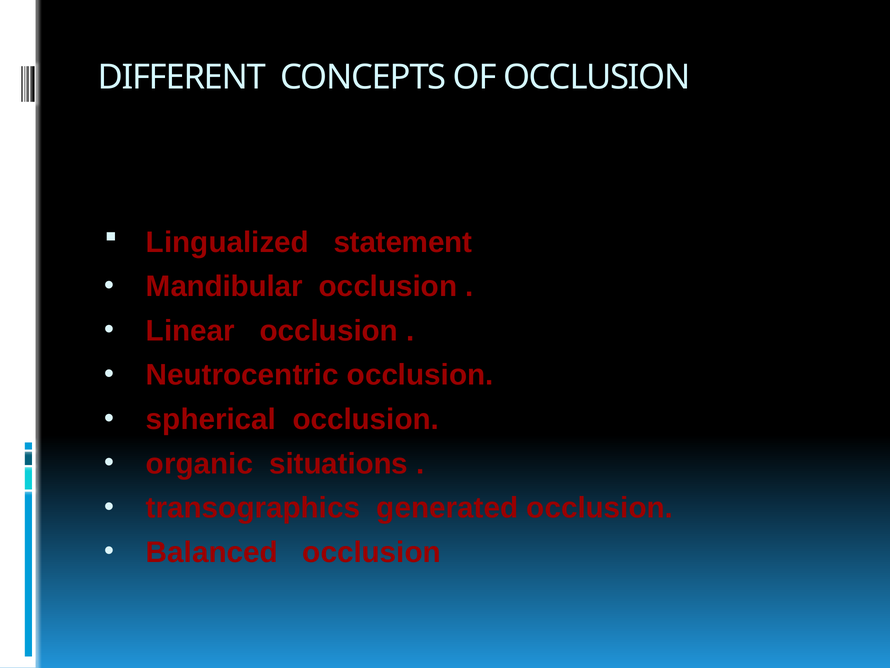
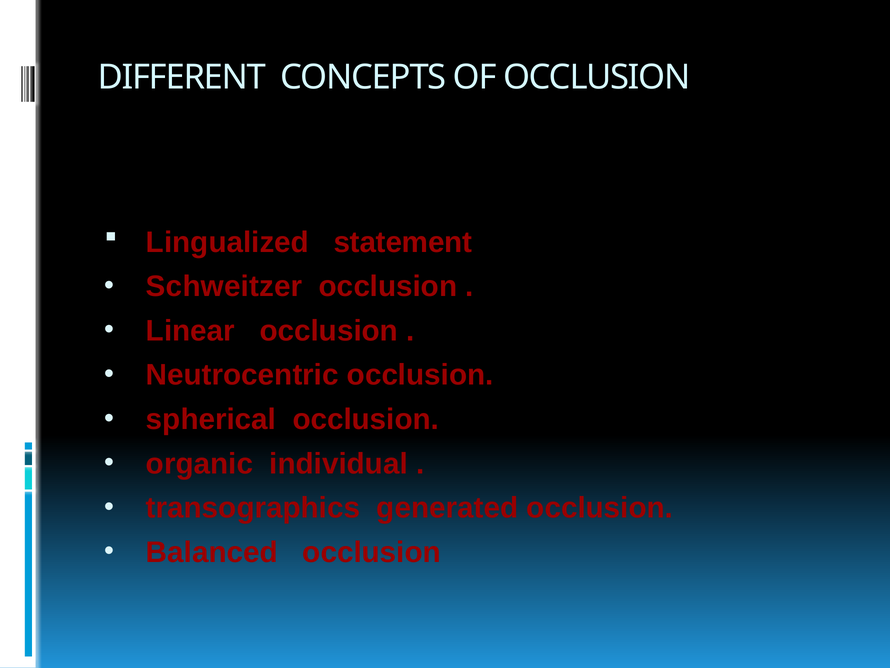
Mandibular: Mandibular -> Schweitzer
situations: situations -> individual
